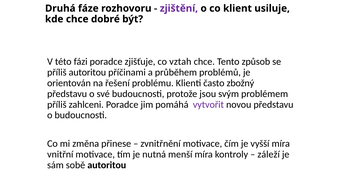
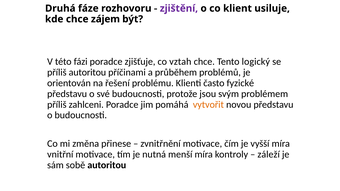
dobré: dobré -> zájem
způsob: způsob -> logický
zbožný: zbožný -> fyzické
vytvořit colour: purple -> orange
